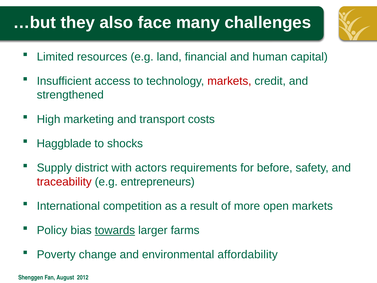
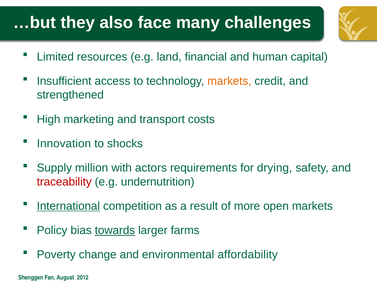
markets at (229, 81) colour: red -> orange
Haggblade: Haggblade -> Innovation
district: district -> million
before: before -> drying
entrepreneurs: entrepreneurs -> undernutrition
International underline: none -> present
